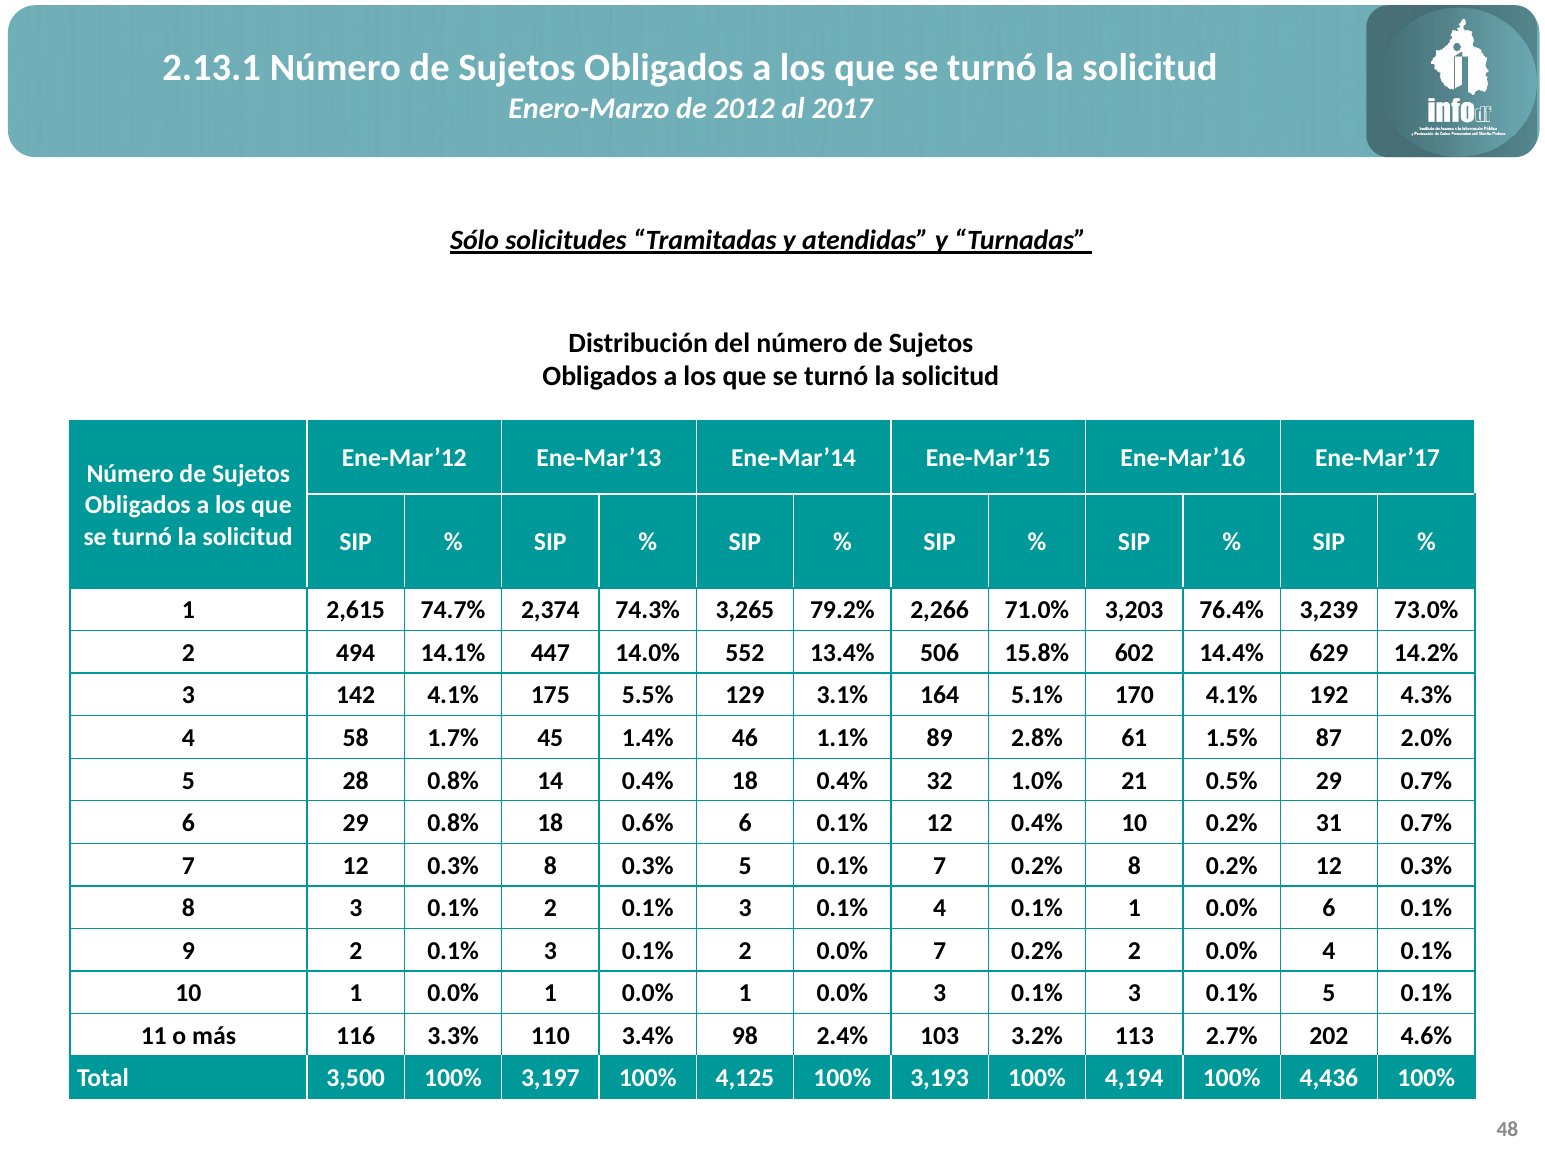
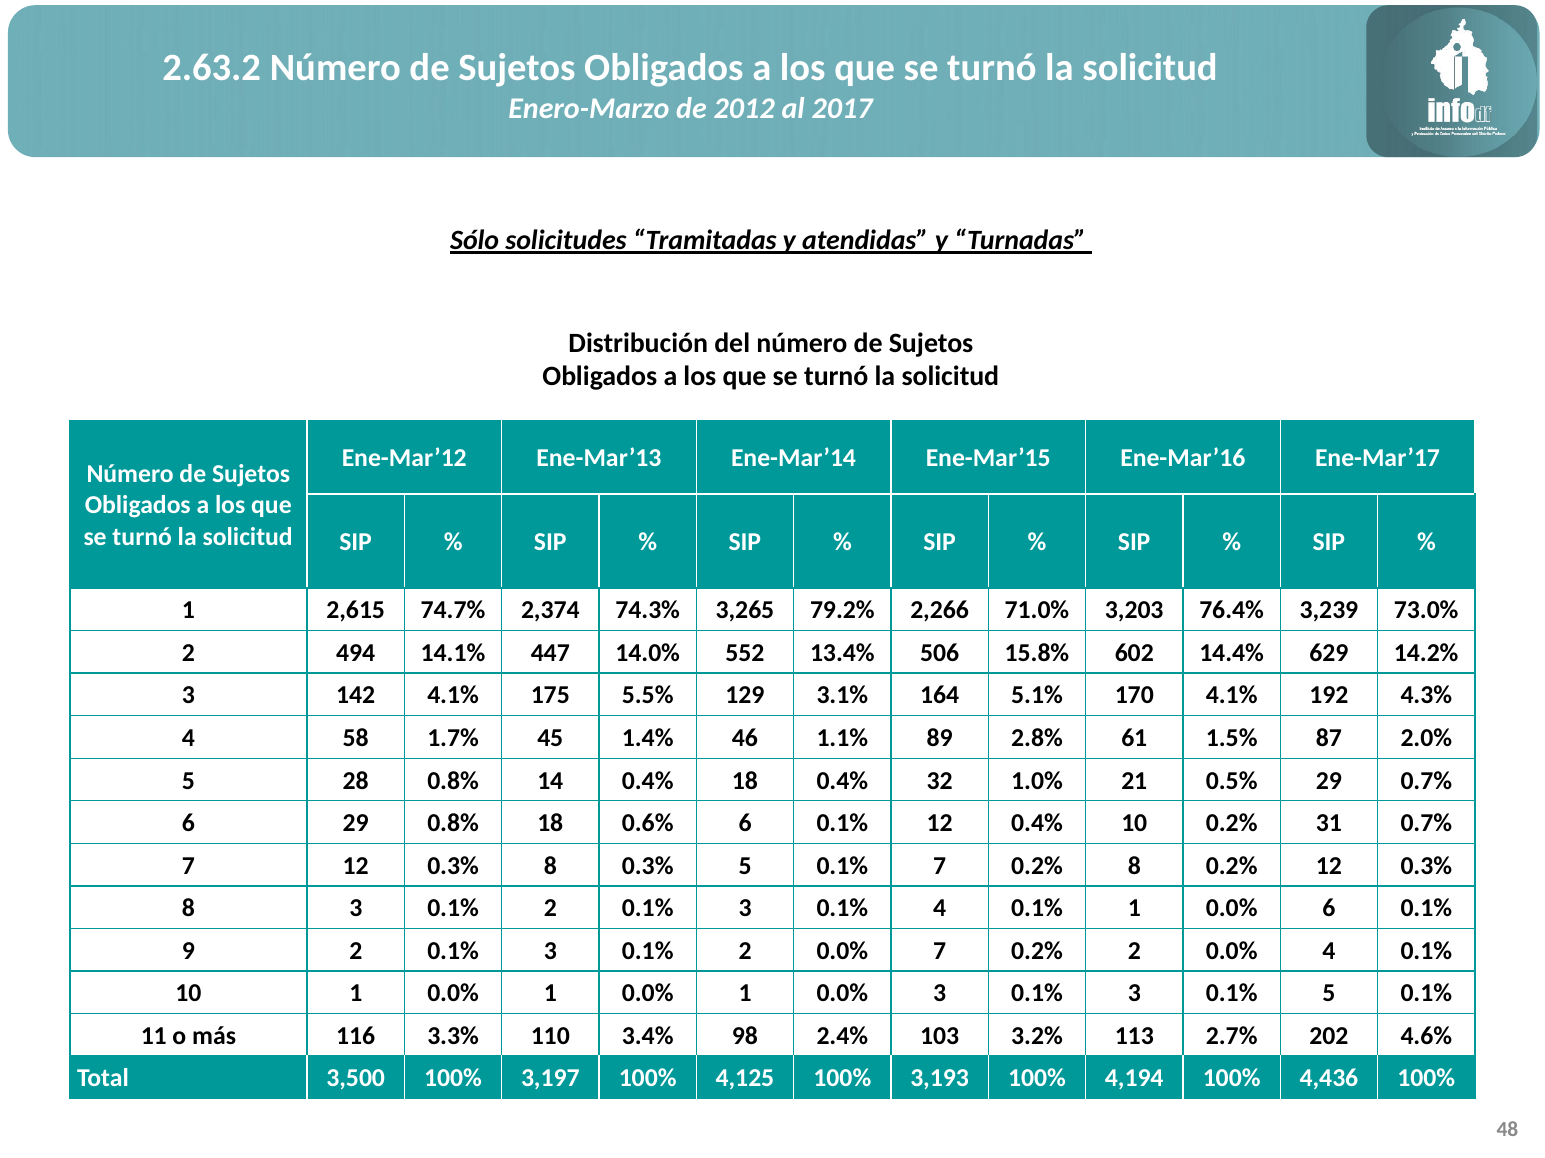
2.13.1: 2.13.1 -> 2.63.2
